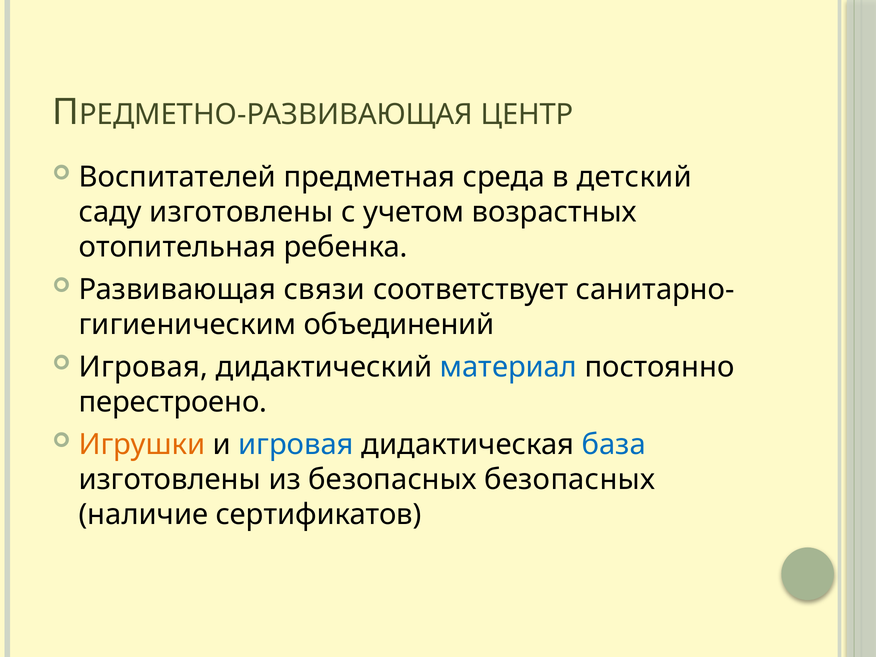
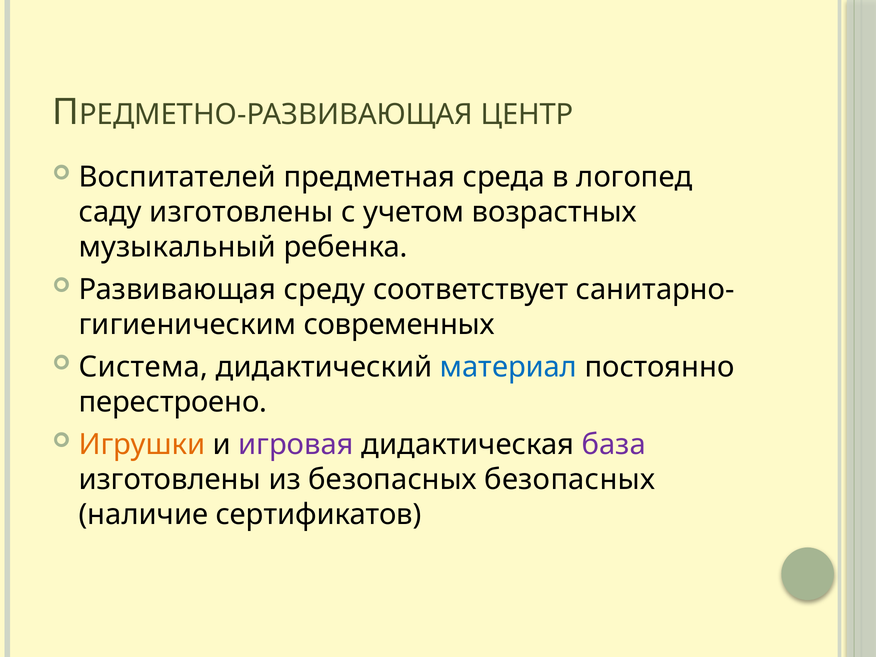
детский: детский -> логопед
отопительная: отопительная -> музыкальный
связи: связи -> среду
объединений: объединений -> современных
Игровая at (143, 367): Игровая -> Система
игровая at (296, 444) colour: blue -> purple
база colour: blue -> purple
